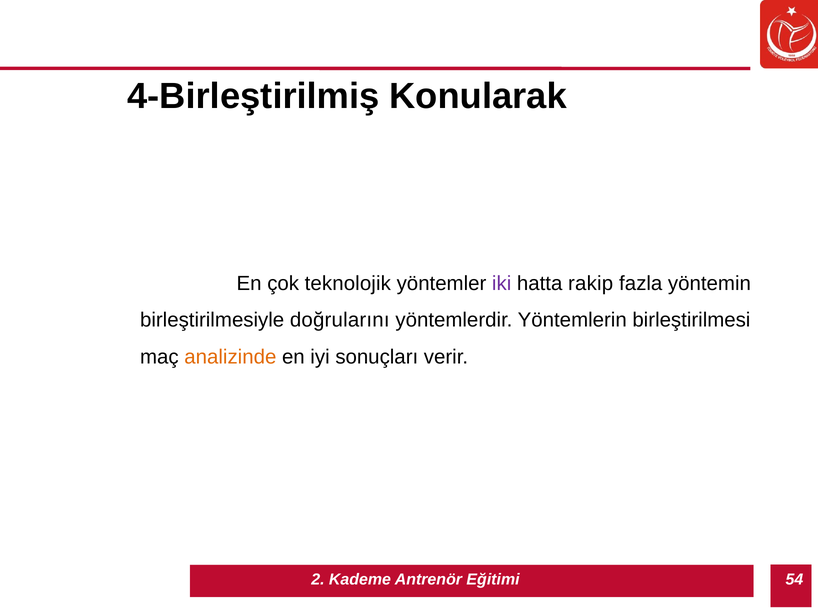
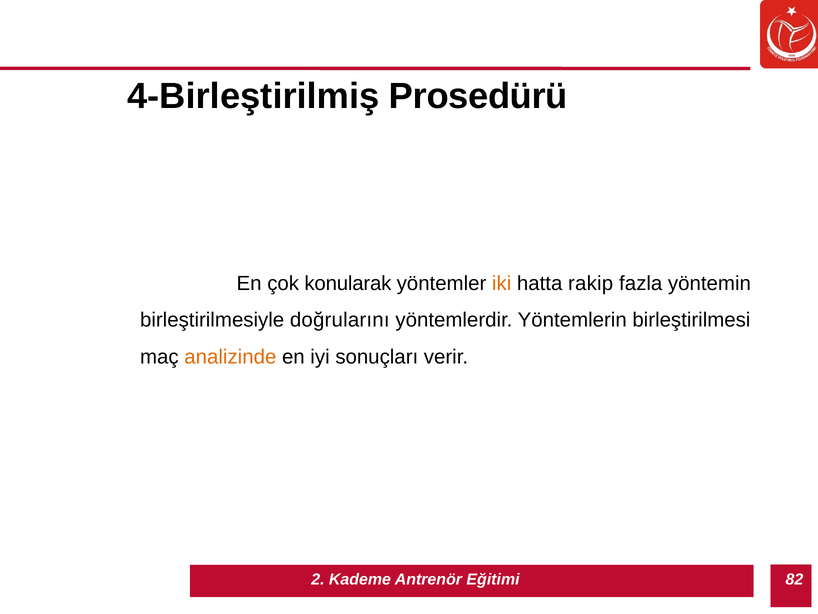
Konularak: Konularak -> Prosedürü
teknolojik: teknolojik -> konularak
iki colour: purple -> orange
54: 54 -> 82
